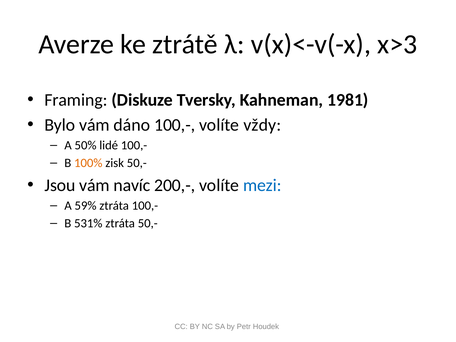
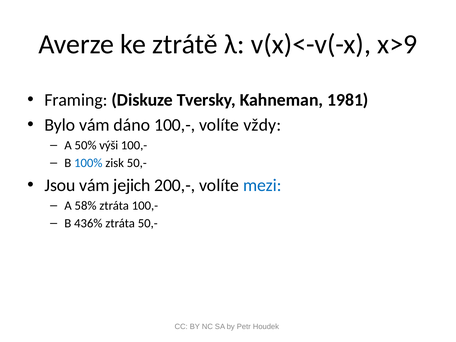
x>3: x>3 -> x>9
lidé: lidé -> výši
100% colour: orange -> blue
navíc: navíc -> jejich
59%: 59% -> 58%
531%: 531% -> 436%
